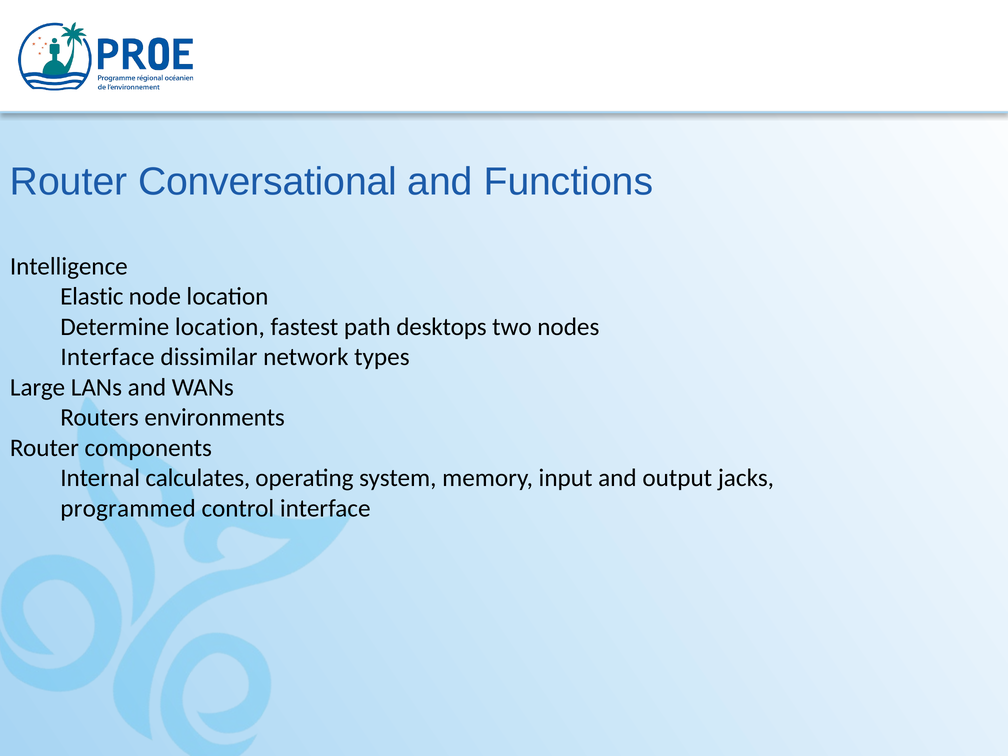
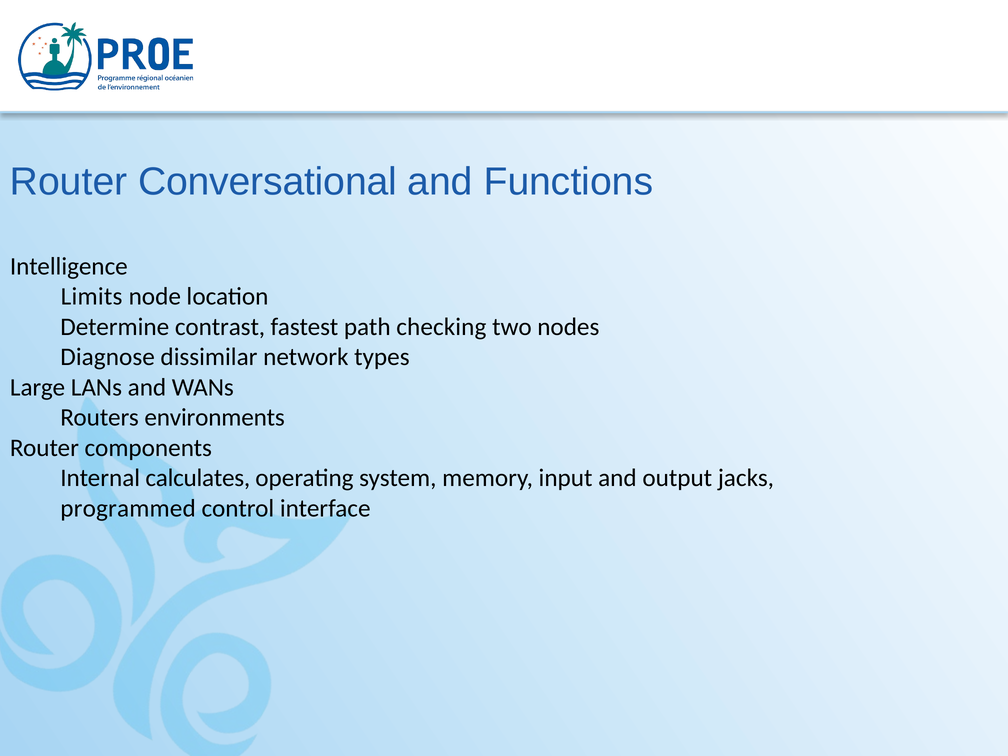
Elastic: Elastic -> Limits
Determine location: location -> contrast
desktops: desktops -> checking
Interface at (107, 357): Interface -> Diagnose
